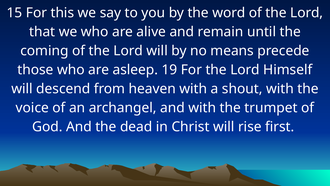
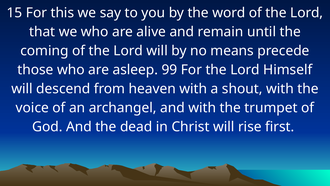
19: 19 -> 99
